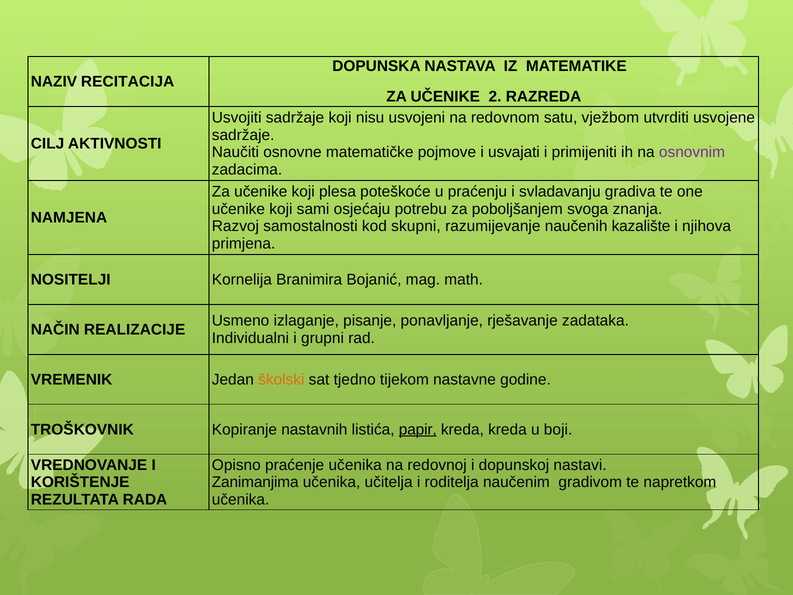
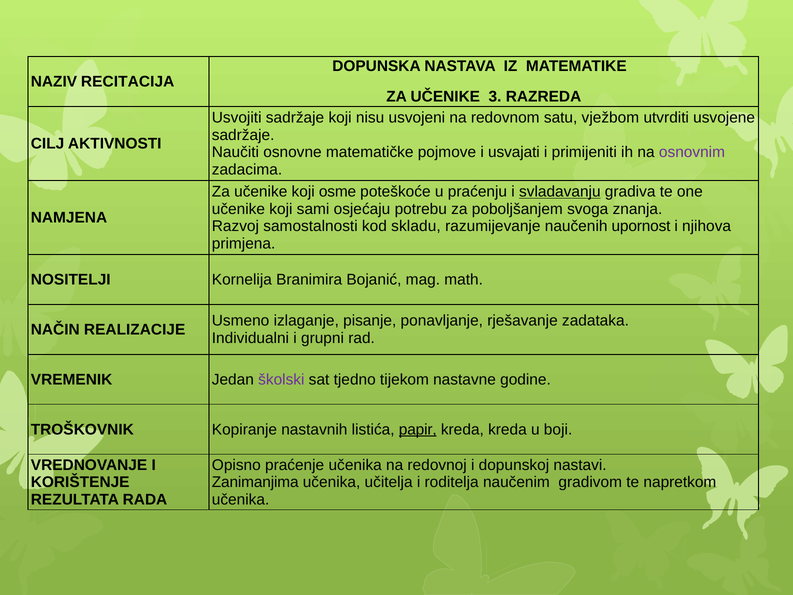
2: 2 -> 3
plesa: plesa -> osme
svladavanju underline: none -> present
skupni: skupni -> skladu
kazalište: kazalište -> upornost
školski colour: orange -> purple
